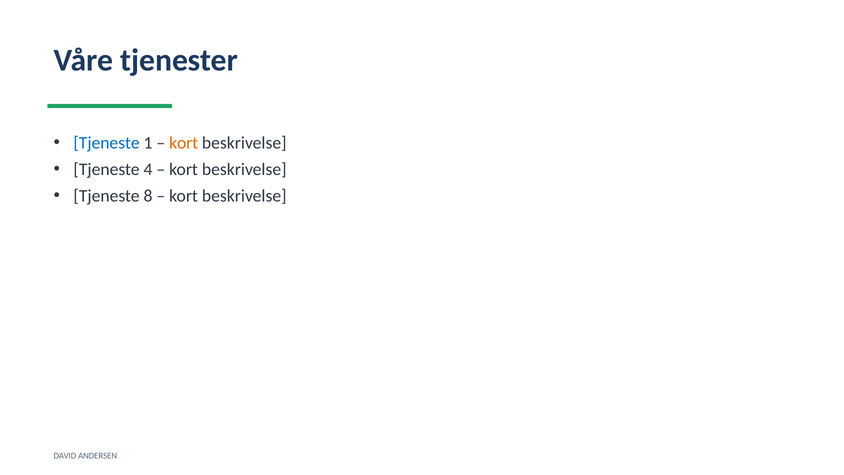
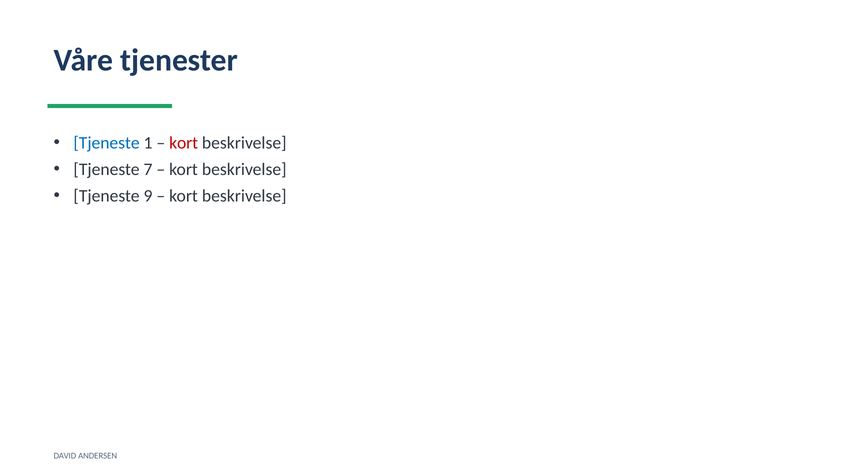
kort at (184, 143) colour: orange -> red
4: 4 -> 7
8: 8 -> 9
